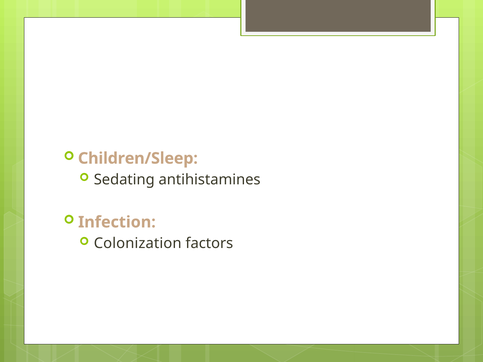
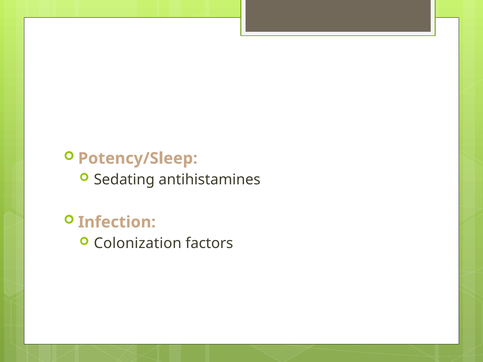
Children/Sleep: Children/Sleep -> Potency/Sleep
